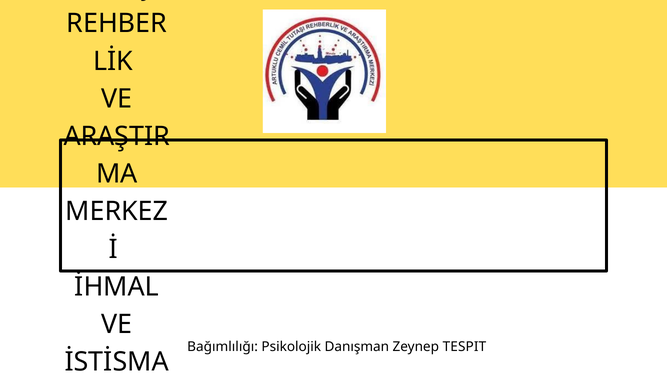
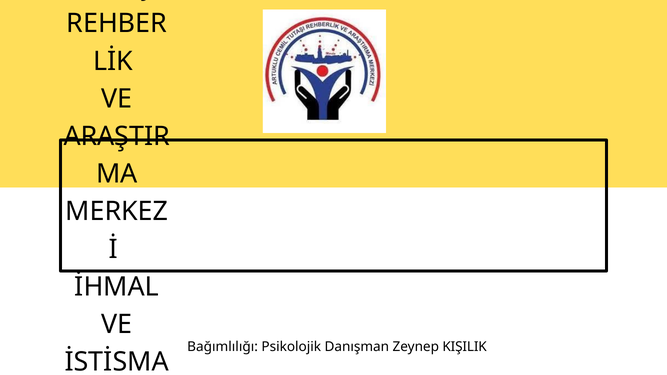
TESPIT: TESPIT -> KIŞILIK
